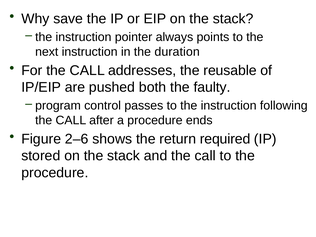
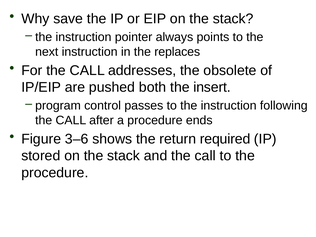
duration: duration -> replaces
reusable: reusable -> obsolete
faulty: faulty -> insert
2–6: 2–6 -> 3–6
